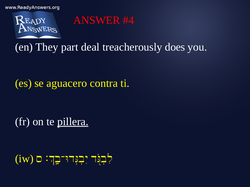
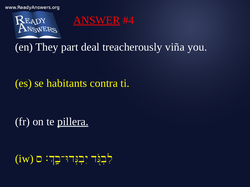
ANSWER underline: none -> present
does: does -> viña
aguacero: aguacero -> habitants
